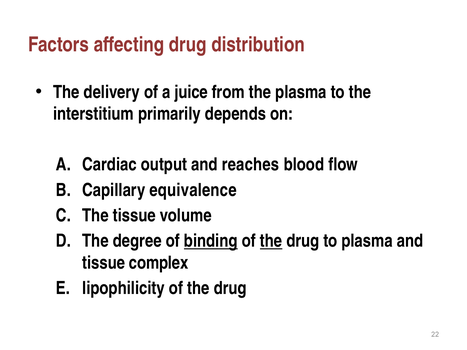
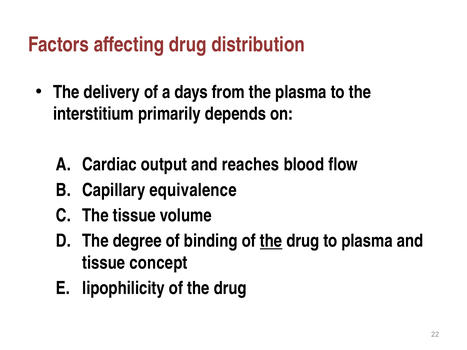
juice: juice -> days
binding underline: present -> none
complex: complex -> concept
